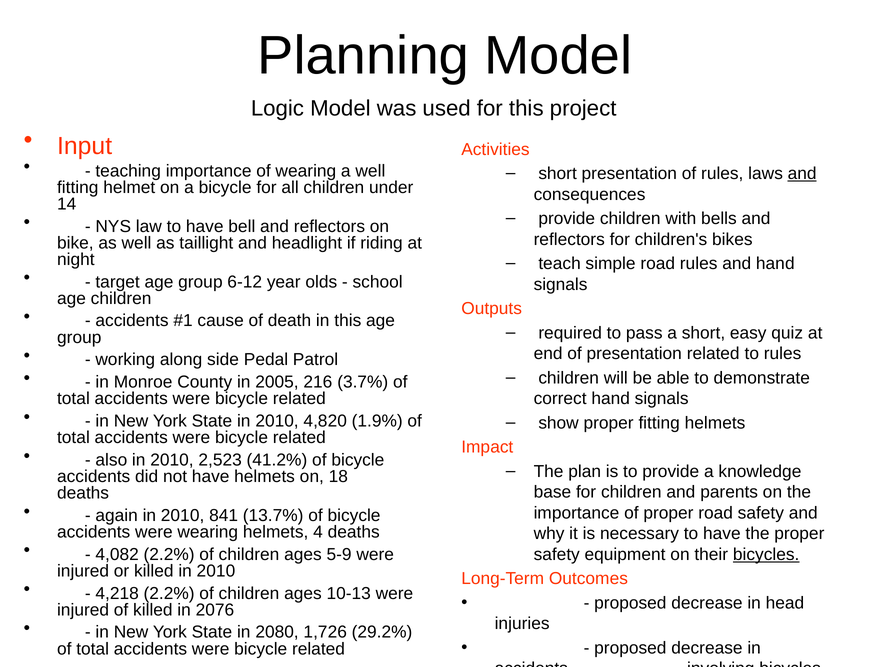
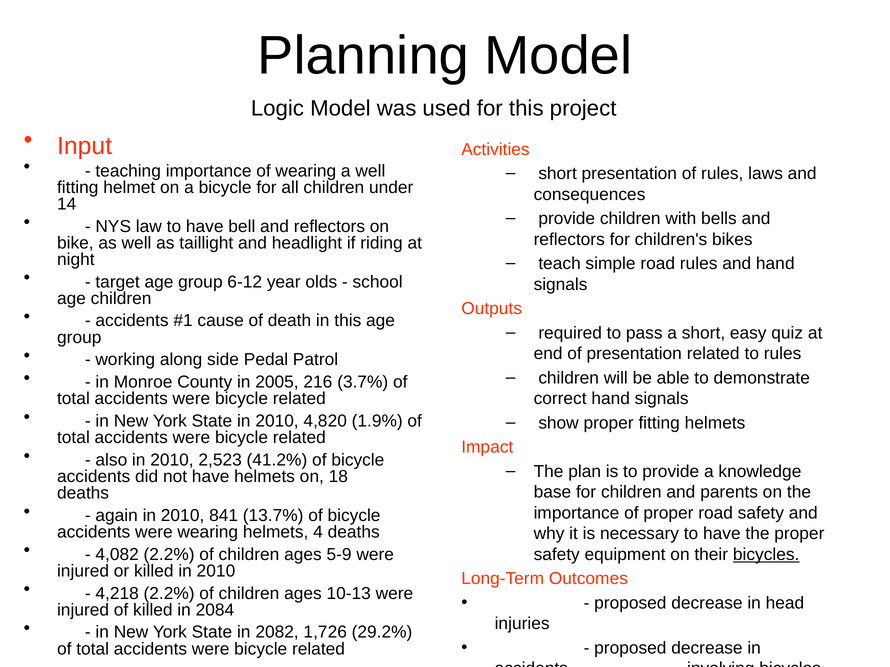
and at (802, 174) underline: present -> none
2076: 2076 -> 2084
2080: 2080 -> 2082
